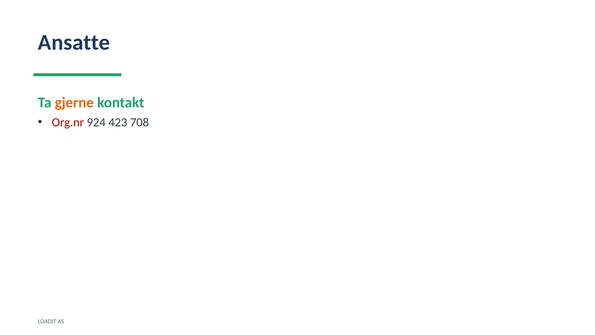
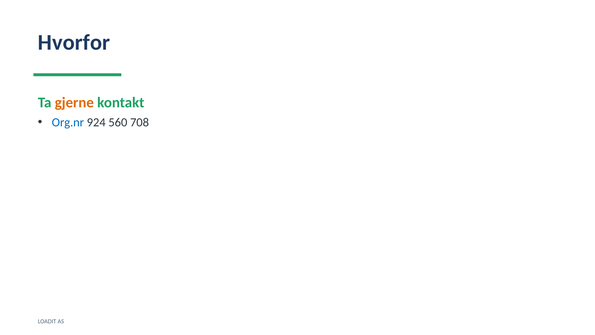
Ansatte: Ansatte -> Hvorfor
Org.nr colour: red -> blue
423: 423 -> 560
